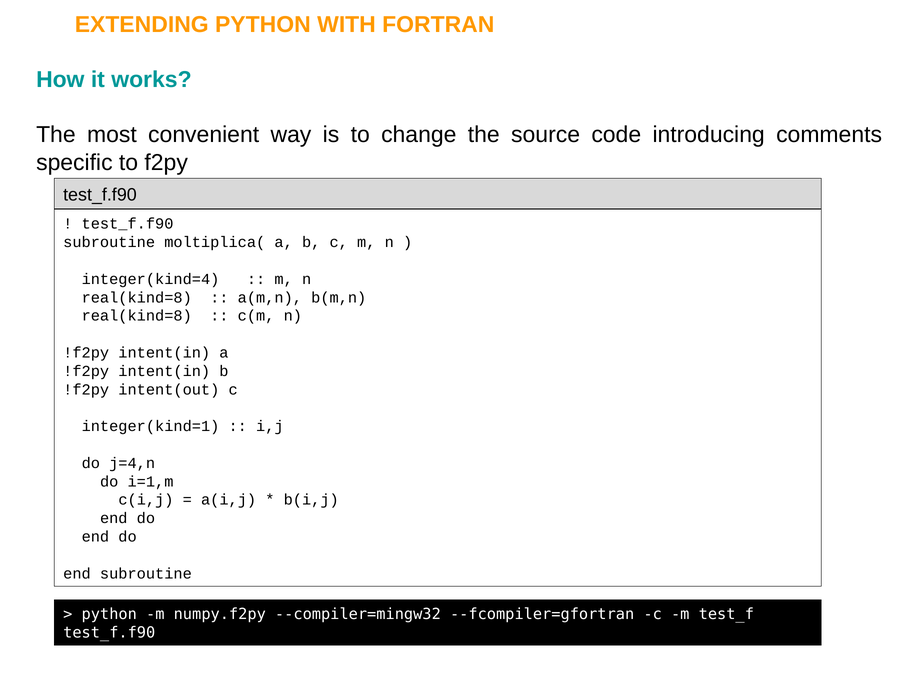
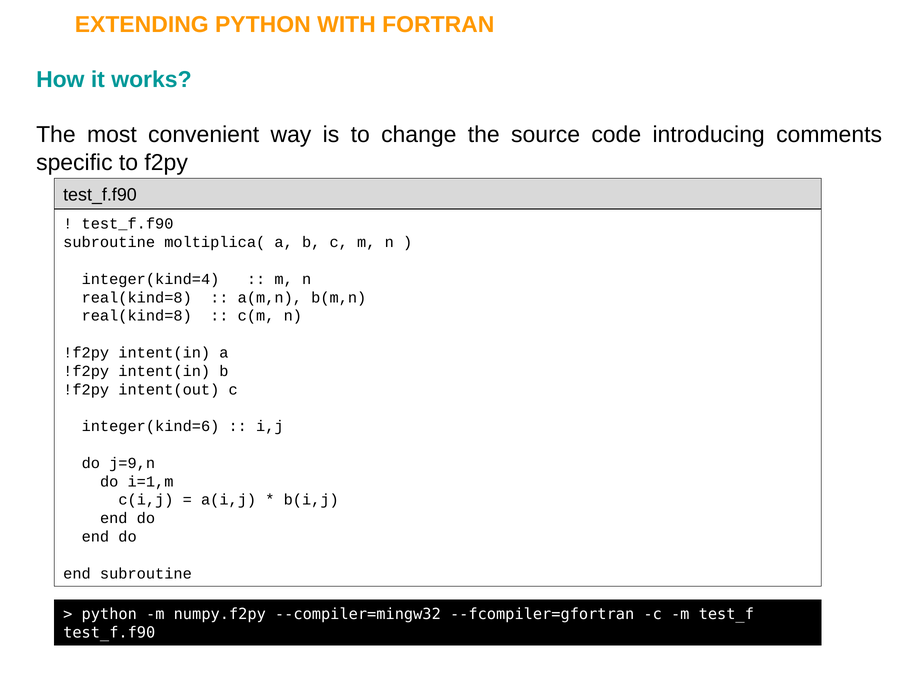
integer(kind=1: integer(kind=1 -> integer(kind=6
j=4,n: j=4,n -> j=9,n
